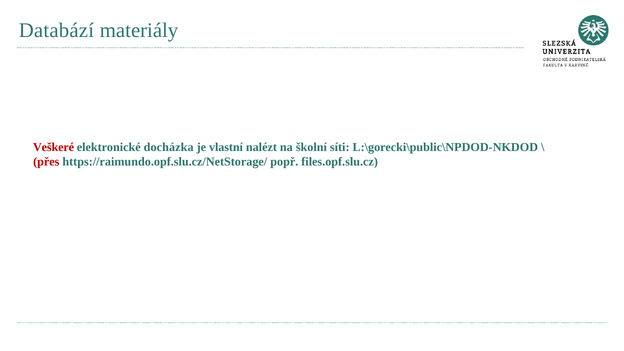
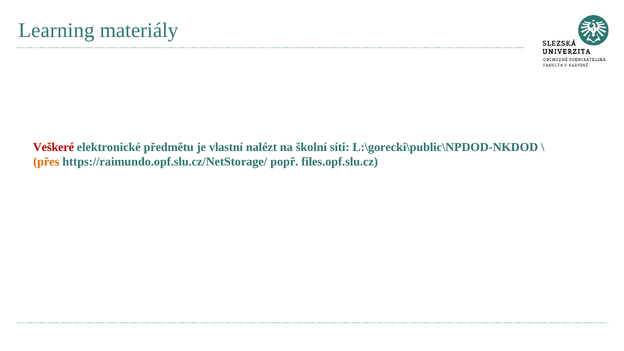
Databází: Databází -> Learning
docházka: docházka -> předmětu
přes colour: red -> orange
